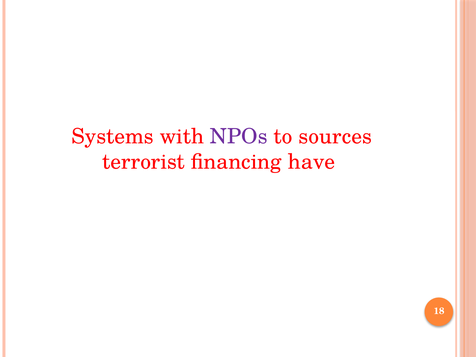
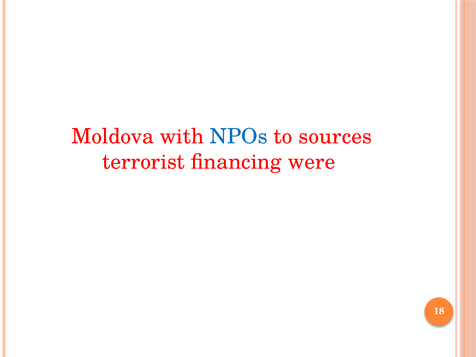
Systems: Systems -> Moldova
NPOs colour: purple -> blue
have: have -> were
